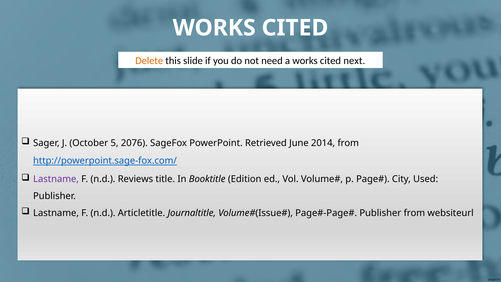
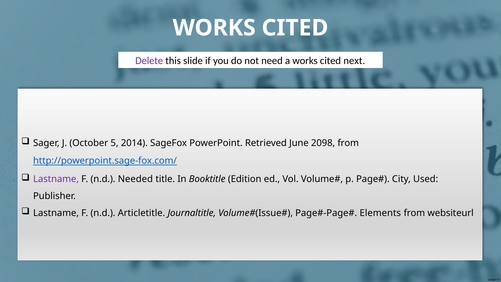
Delete colour: orange -> purple
2076: 2076 -> 2014
2014: 2014 -> 2098
Reviews: Reviews -> Needed
Publisher at (380, 213): Publisher -> Elements
